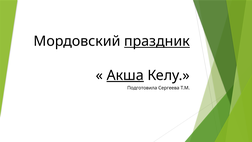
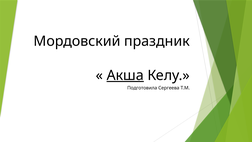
праздник underline: present -> none
